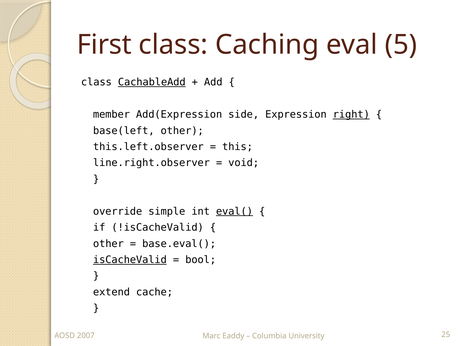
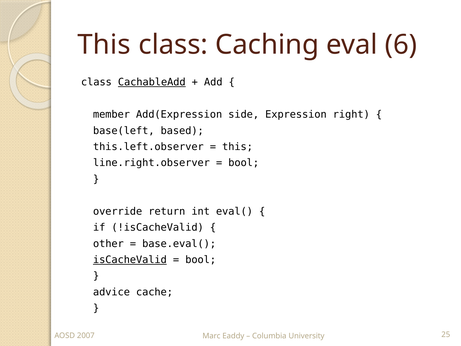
First at (104, 45): First -> This
5: 5 -> 6
right underline: present -> none
base(left other: other -> based
void at (244, 163): void -> bool
simple: simple -> return
eval( underline: present -> none
extend: extend -> advice
